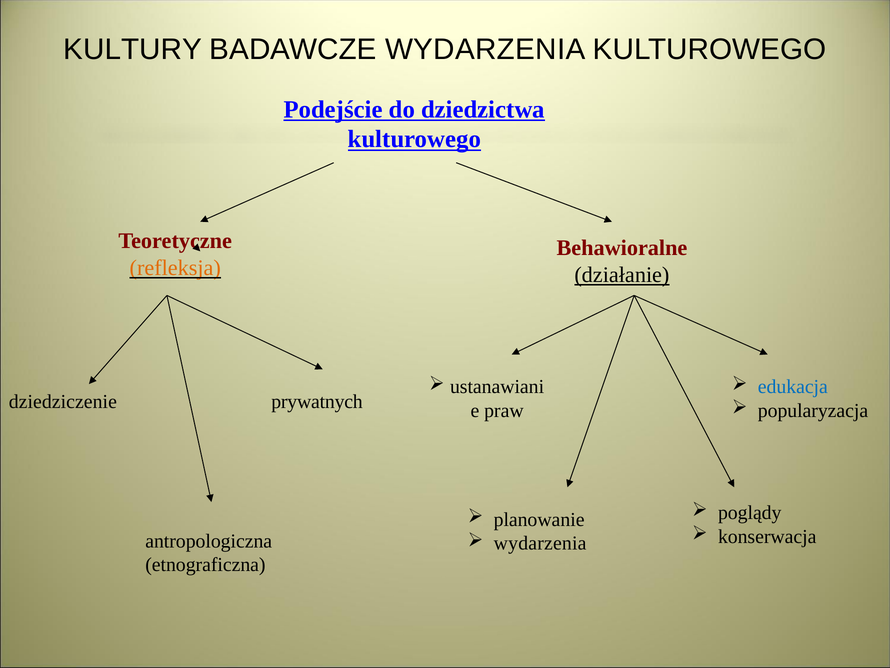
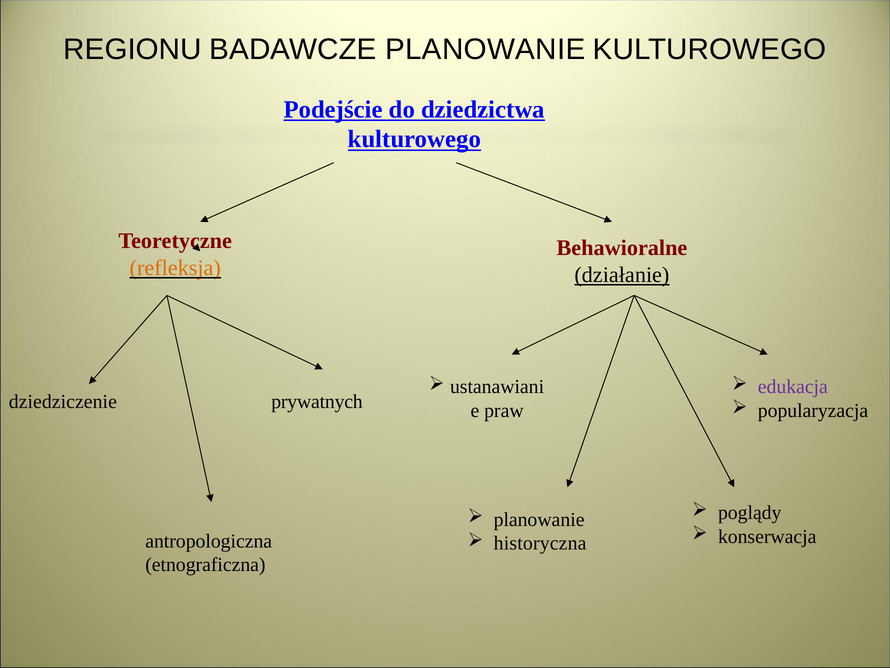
KULTURY: KULTURY -> REGIONU
BADAWCZE WYDARZENIA: WYDARZENIA -> PLANOWANIE
edukacja colour: blue -> purple
wydarzenia at (540, 543): wydarzenia -> historyczna
